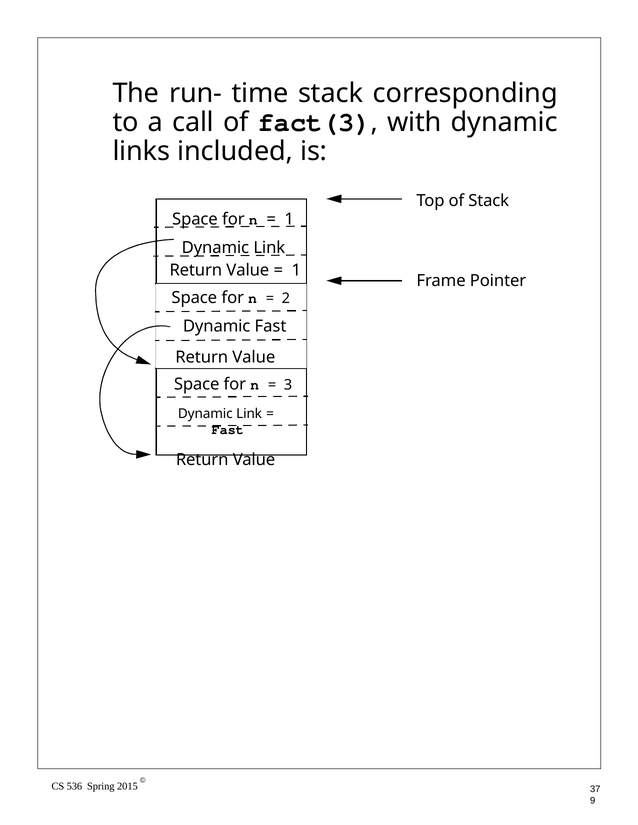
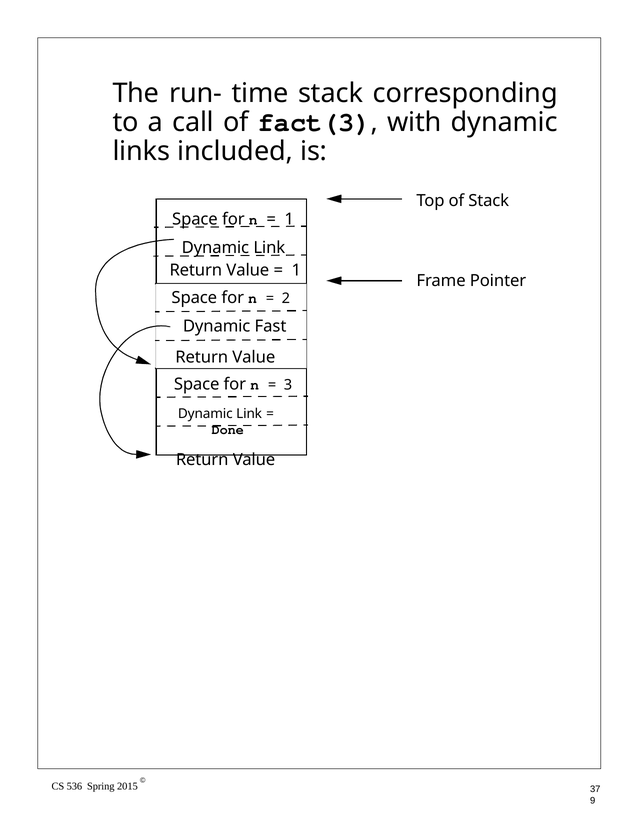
Fast at (228, 430): Fast -> Done
